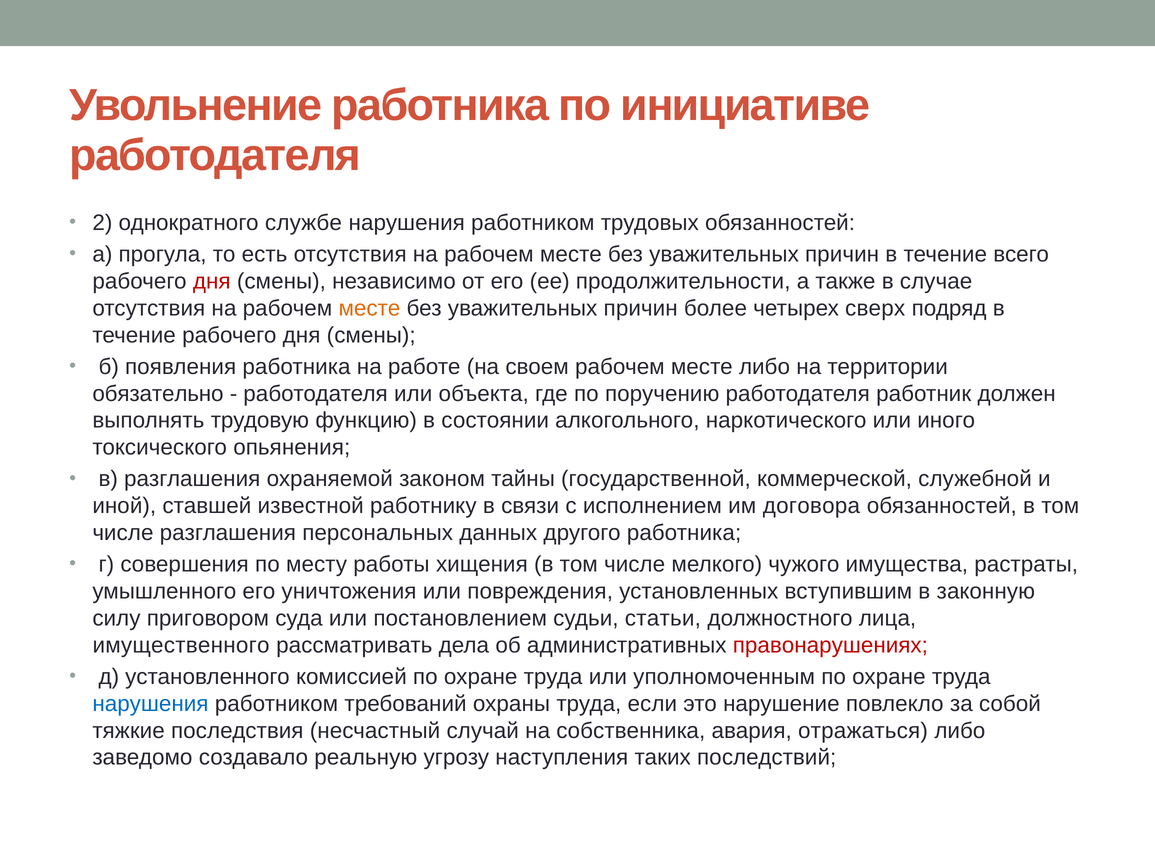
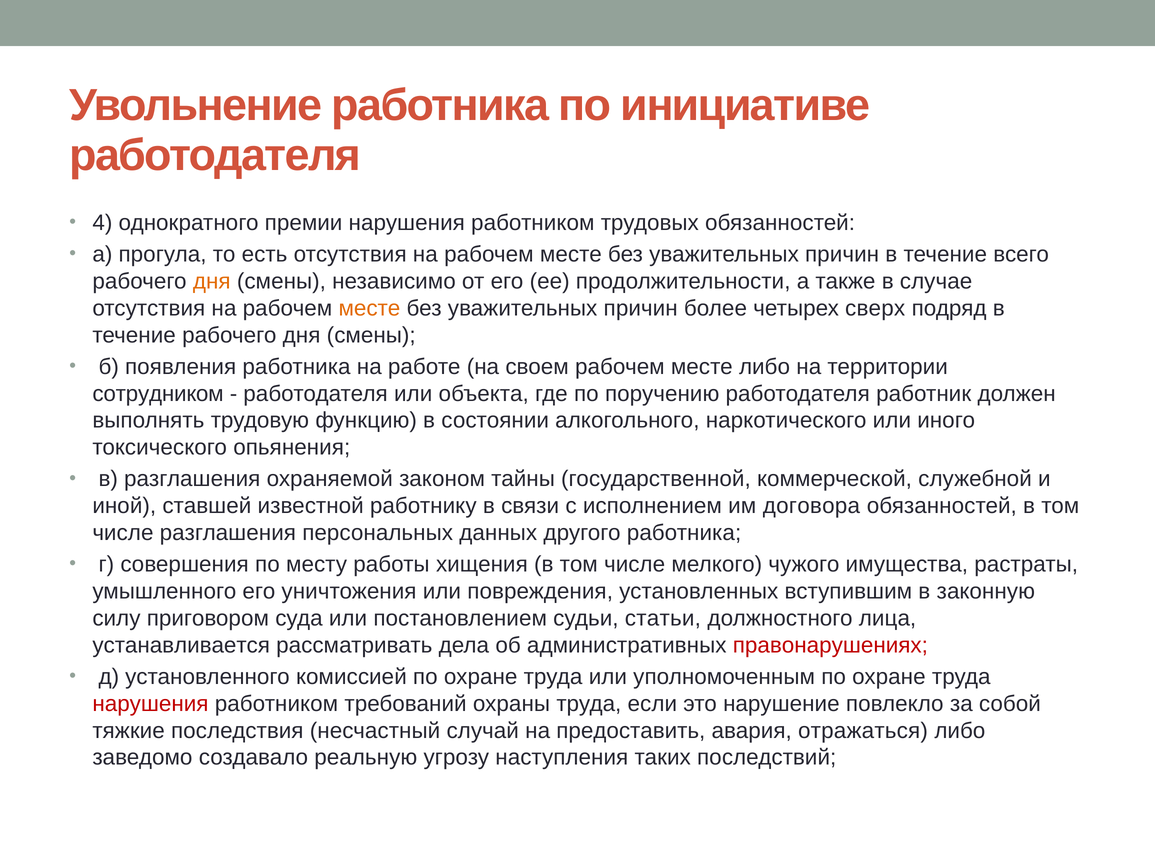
2: 2 -> 4
службе: службе -> премии
дня at (212, 281) colour: red -> orange
обязательно: обязательно -> сотрудником
имущественного: имущественного -> устанавливается
нарушения at (150, 704) colour: blue -> red
собственника: собственника -> предоставить
